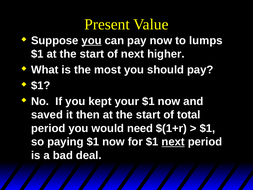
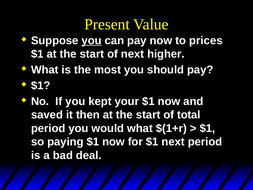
lumps: lumps -> prices
would need: need -> what
next at (173, 142) underline: present -> none
